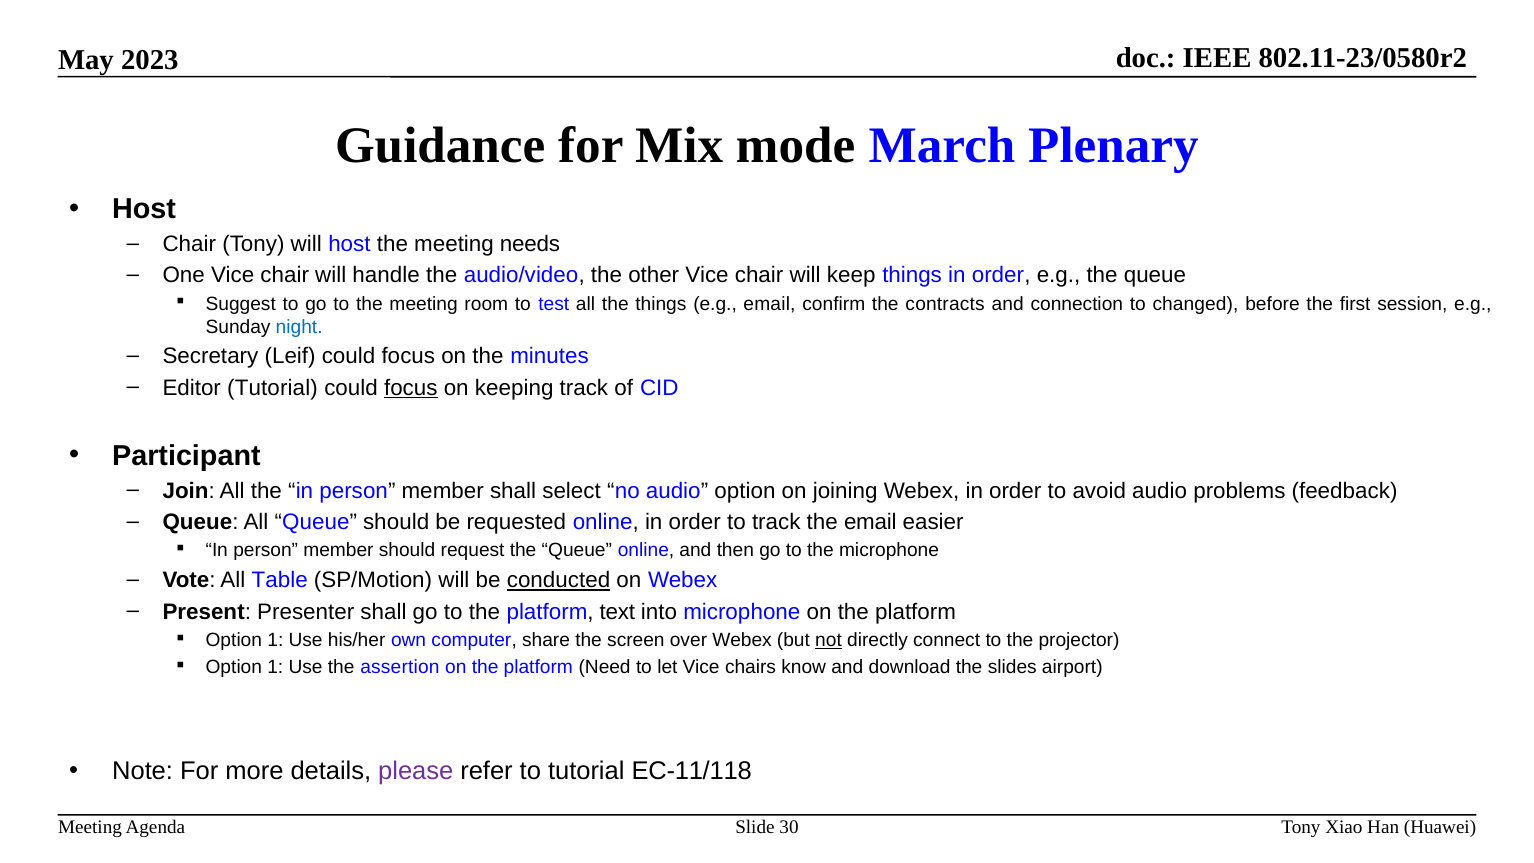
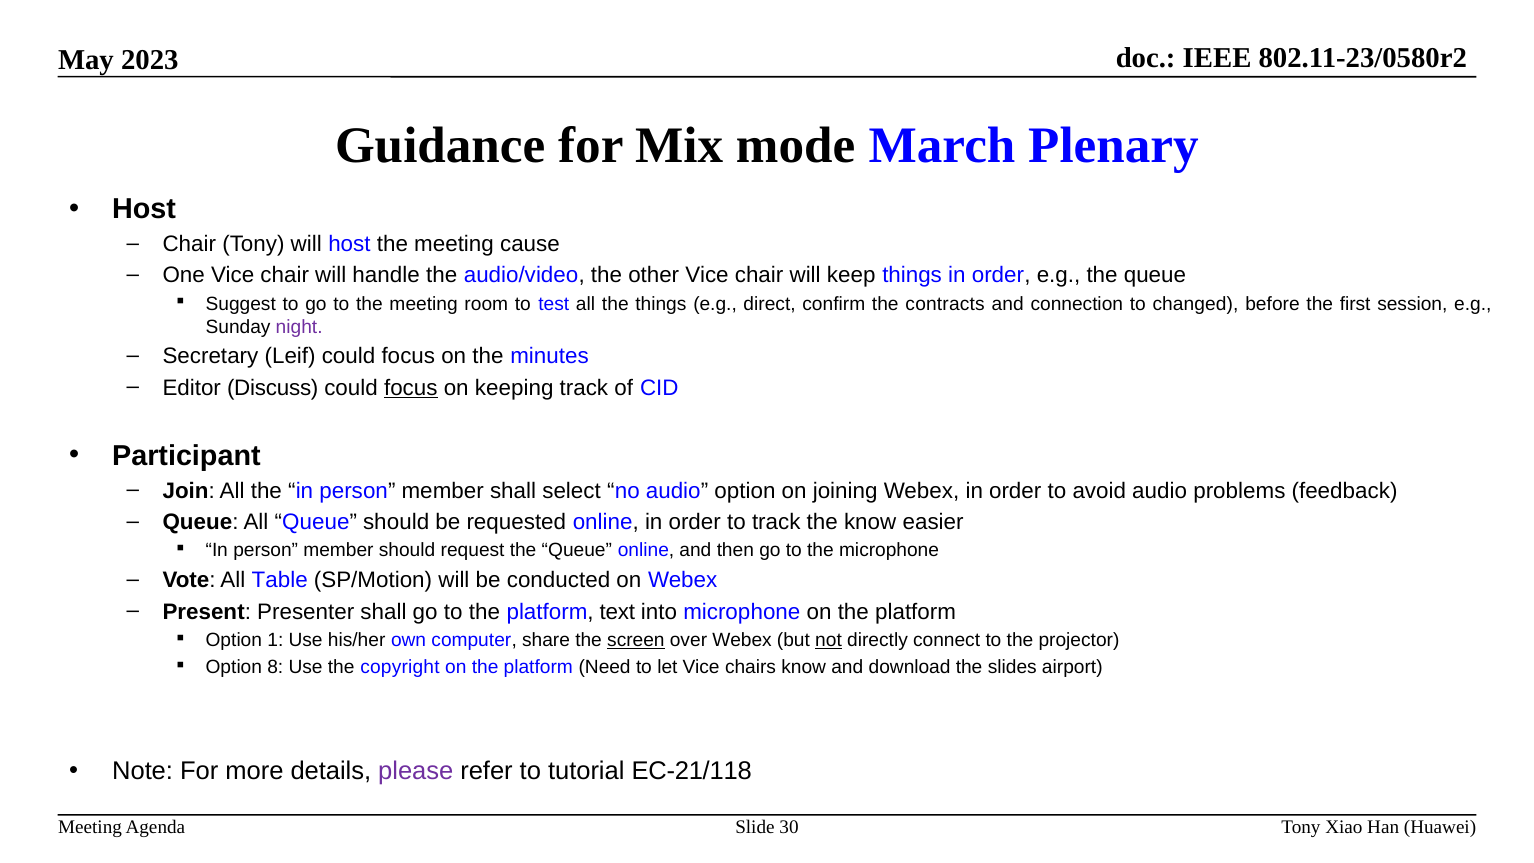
needs: needs -> cause
e.g email: email -> direct
night colour: blue -> purple
Editor Tutorial: Tutorial -> Discuss
the email: email -> know
conducted underline: present -> none
screen underline: none -> present
1 at (275, 667): 1 -> 8
assertion: assertion -> copyright
EC-11/118: EC-11/118 -> EC-21/118
